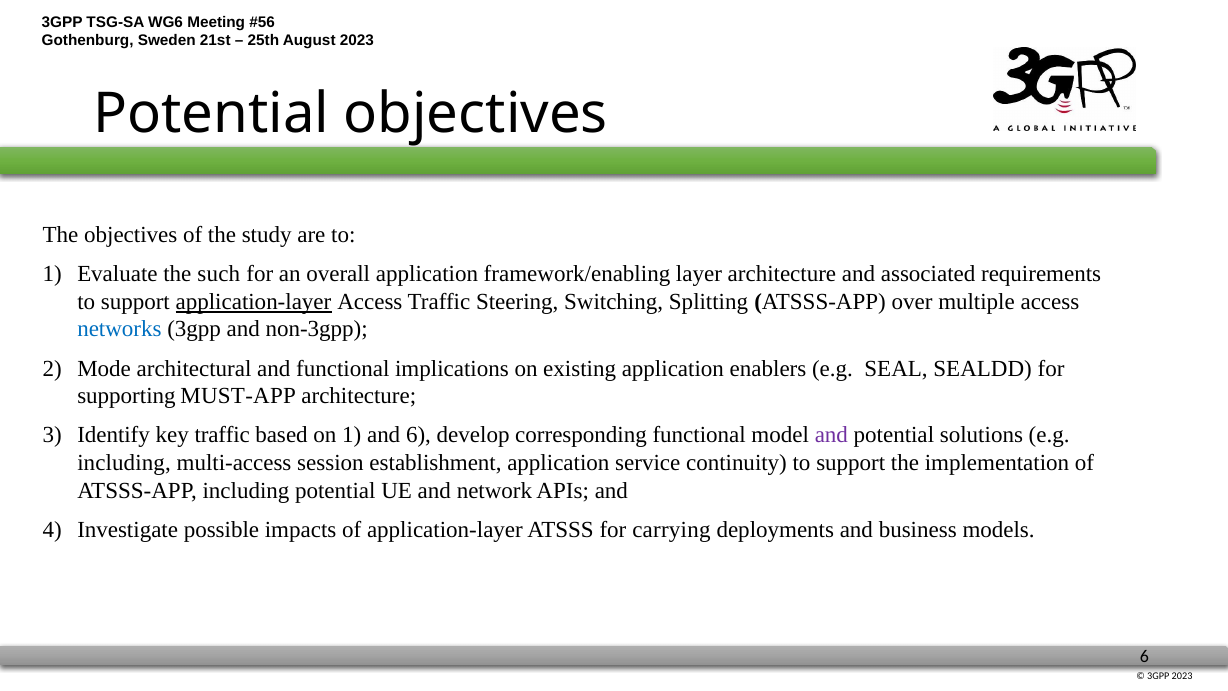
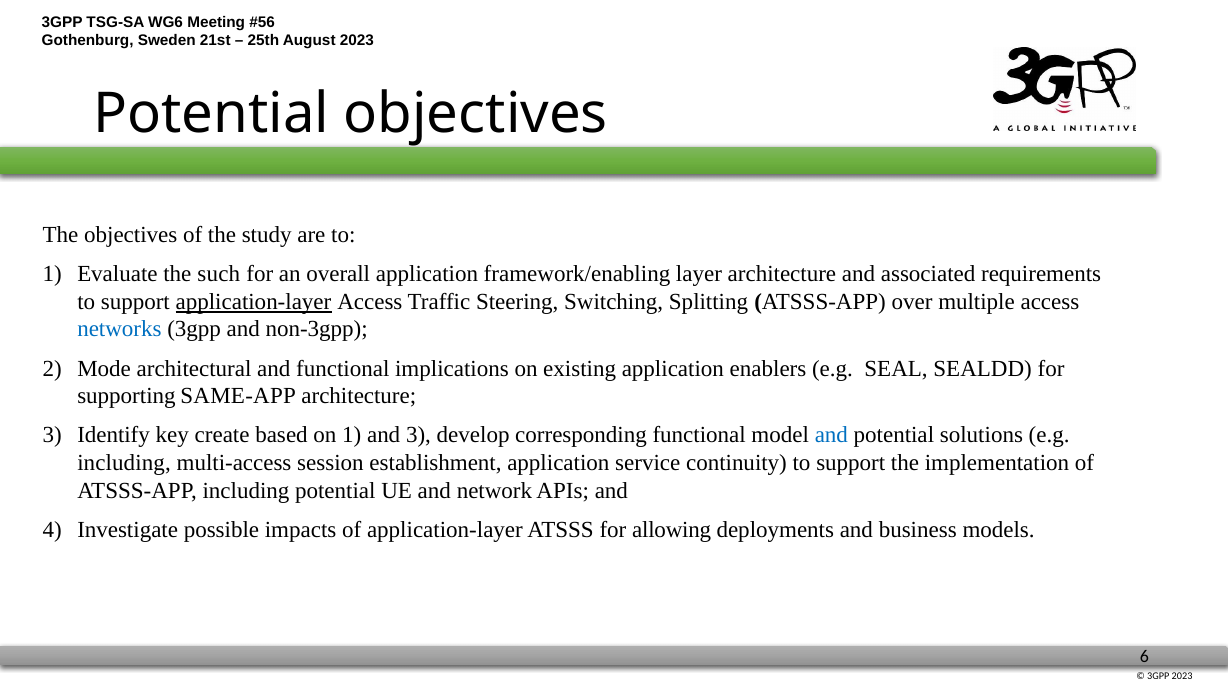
MUST-APP: MUST-APP -> SAME-APP
key traffic: traffic -> create
and 6: 6 -> 3
and at (831, 435) colour: purple -> blue
carrying: carrying -> allowing
